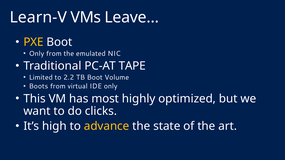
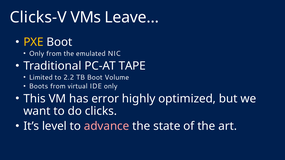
Learn-V: Learn-V -> Clicks-V
most: most -> error
high: high -> level
advance colour: yellow -> pink
